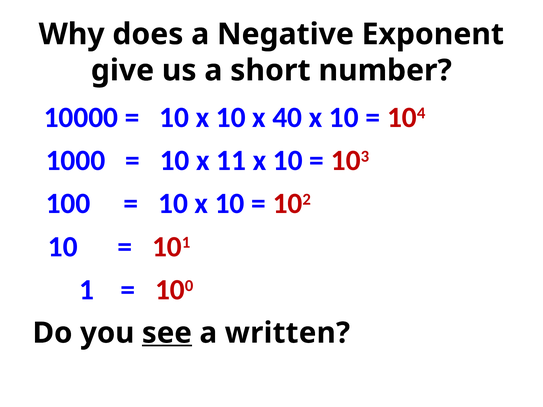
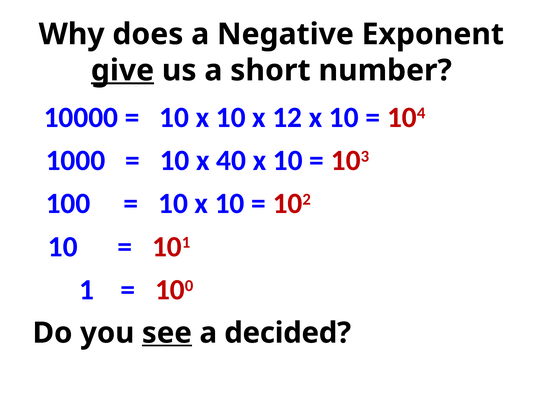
give underline: none -> present
40: 40 -> 12
11: 11 -> 40
written: written -> decided
